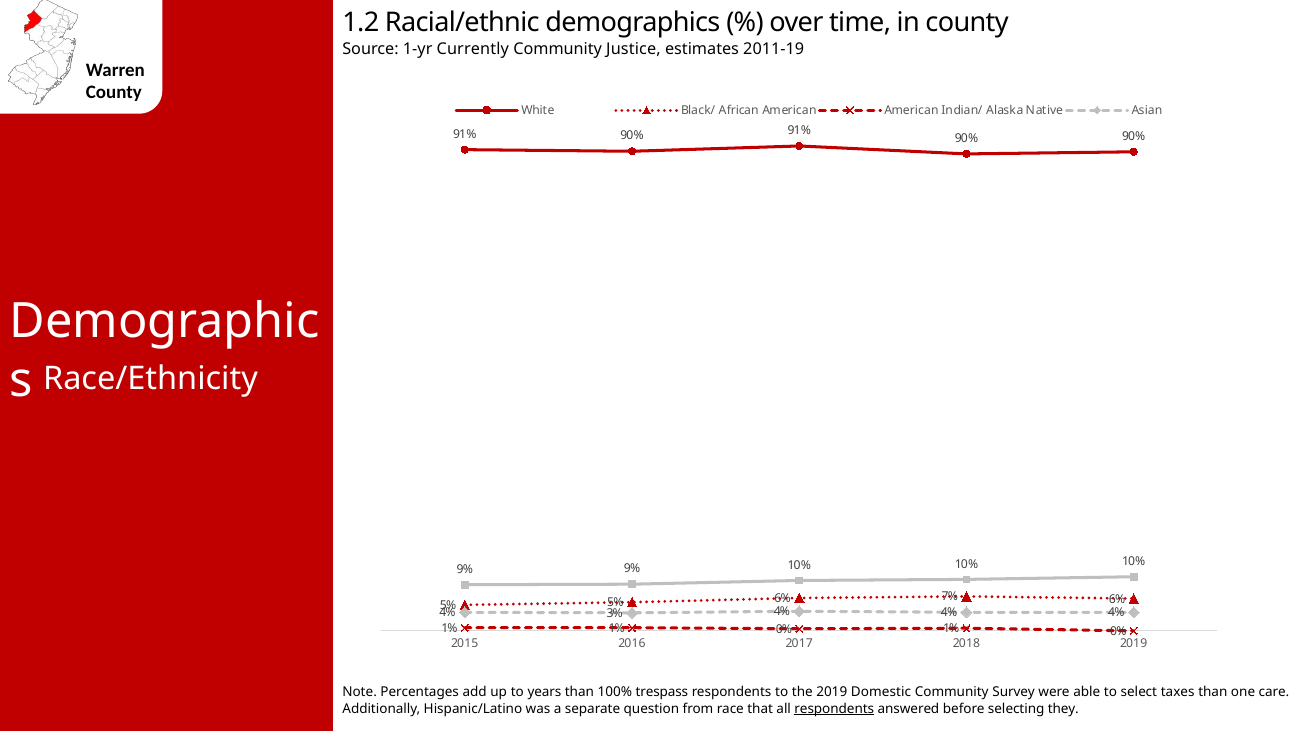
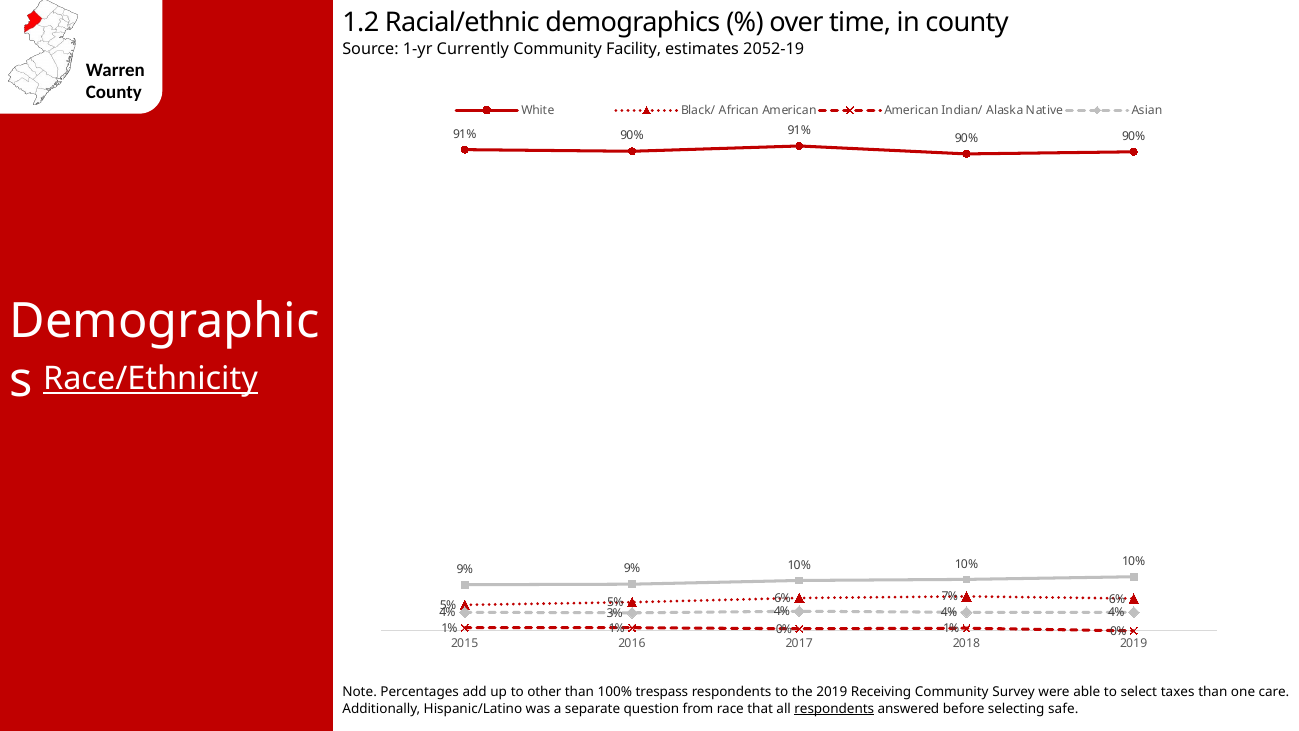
Justice: Justice -> Facility
2011-19: 2011-19 -> 2052-19
Race/Ethnicity underline: none -> present
years: years -> other
Domestic: Domestic -> Receiving
they: they -> safe
